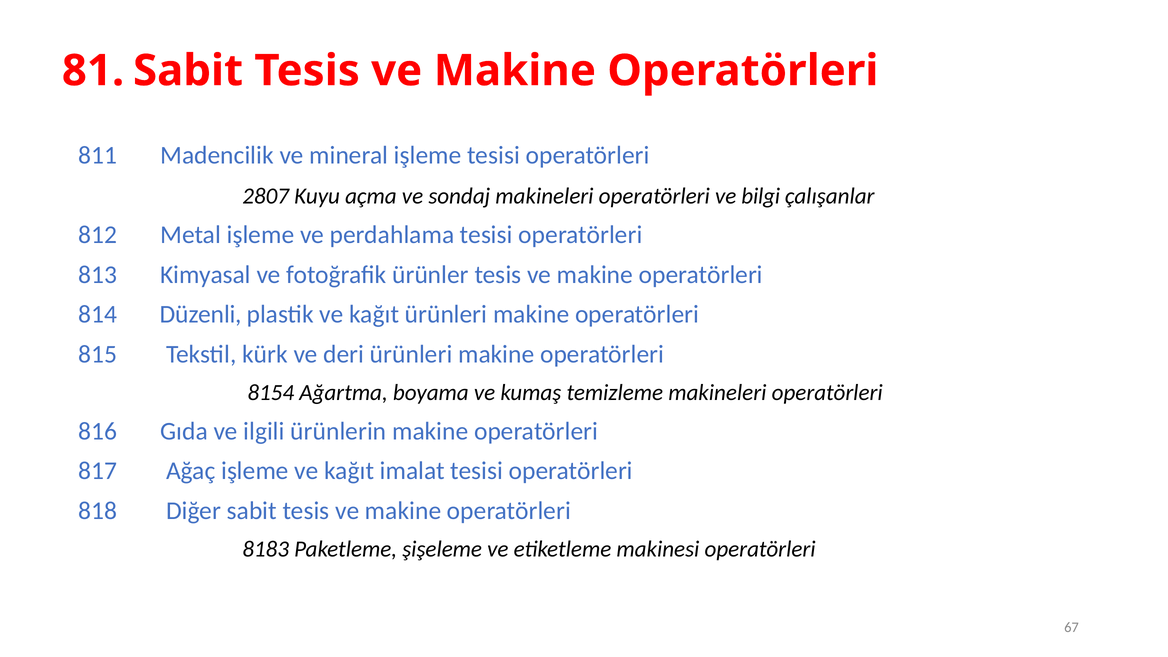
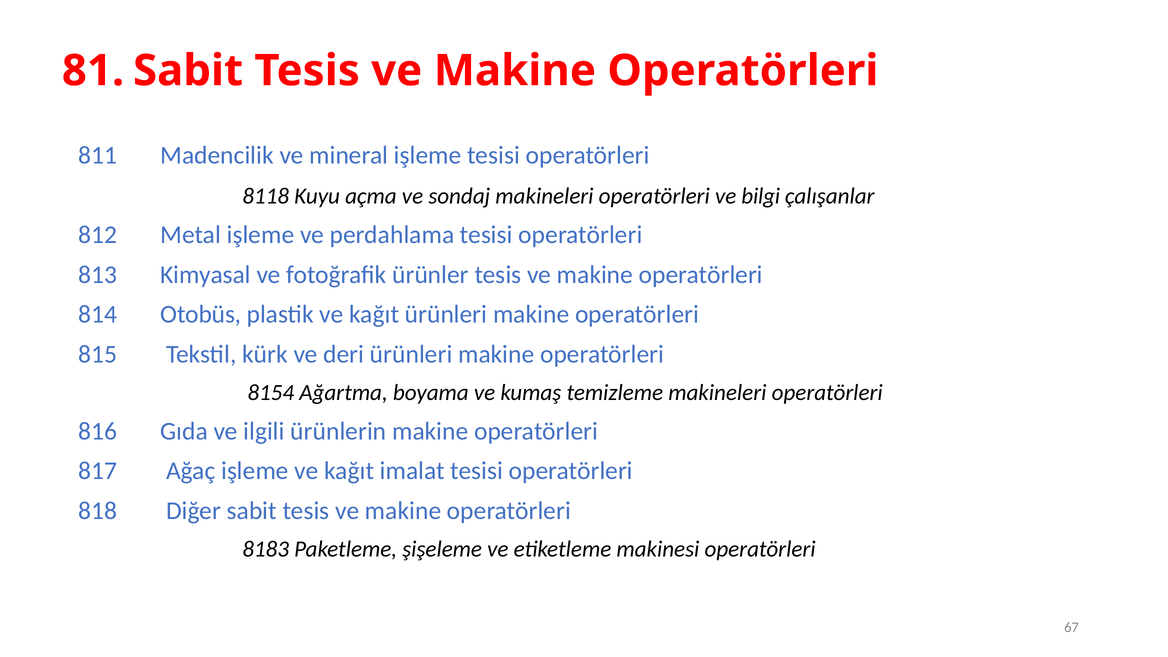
2807: 2807 -> 8118
Düzenli: Düzenli -> Otobüs
